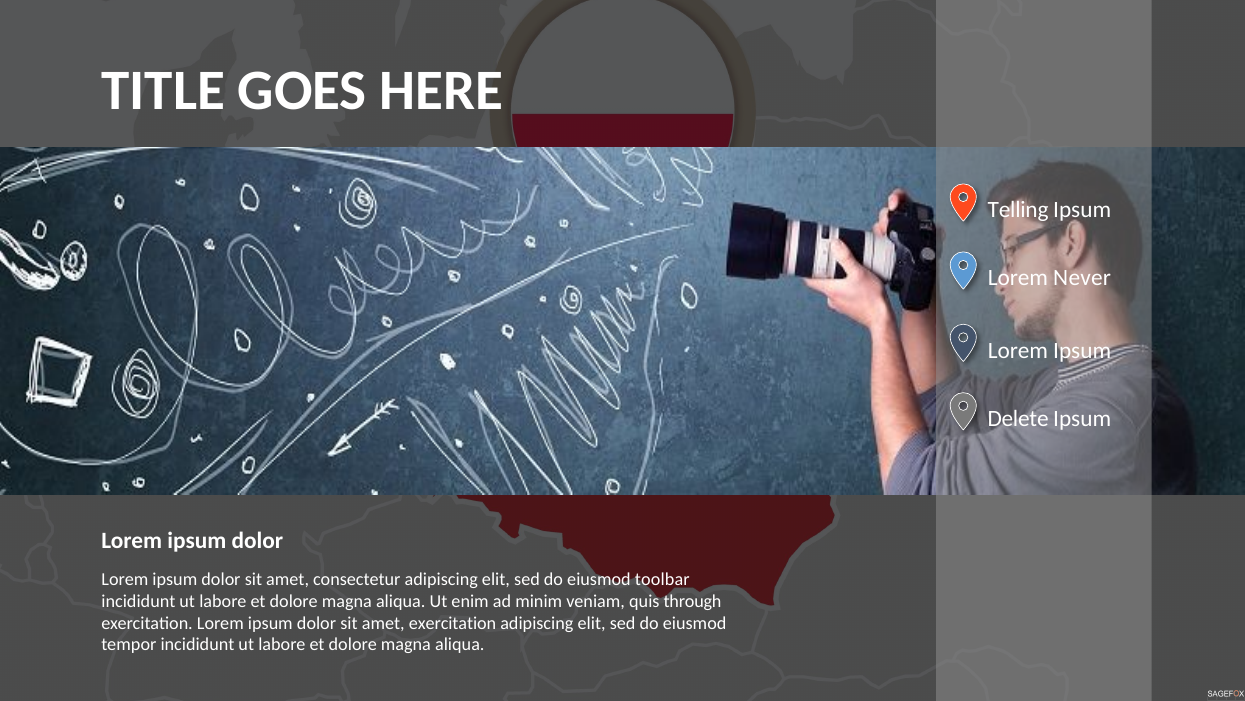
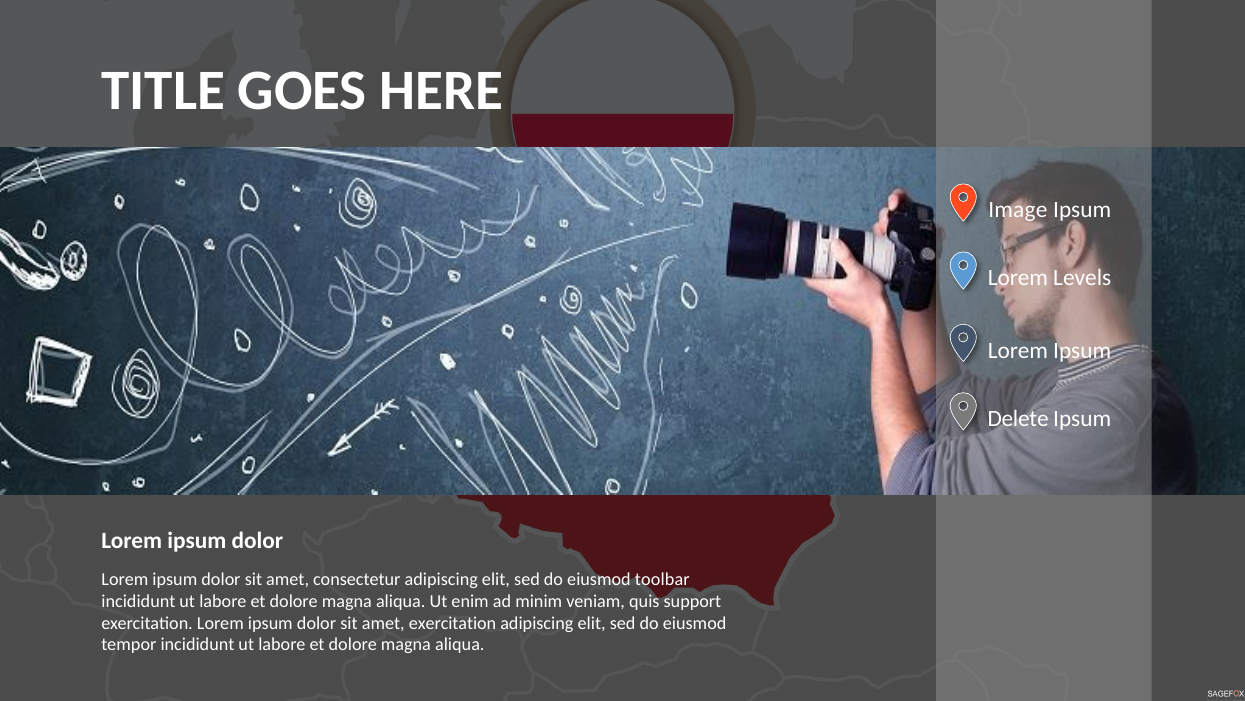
Telling: Telling -> Image
Never: Never -> Levels
through: through -> support
